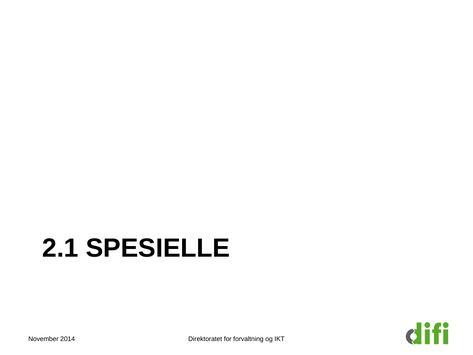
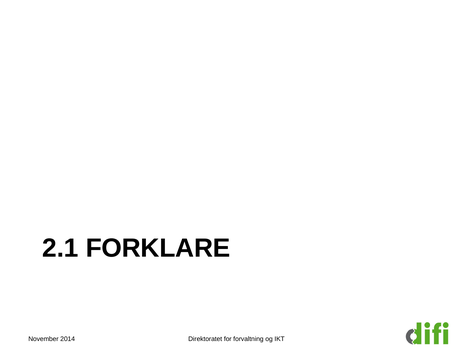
SPESIELLE: SPESIELLE -> FORKLARE
